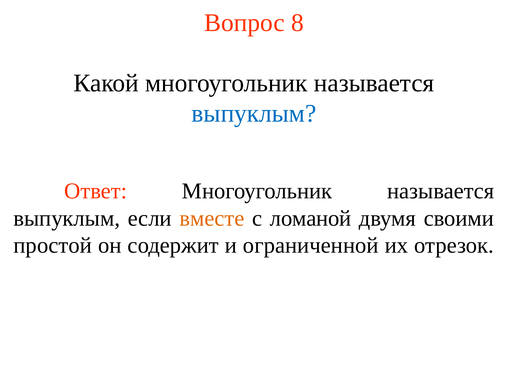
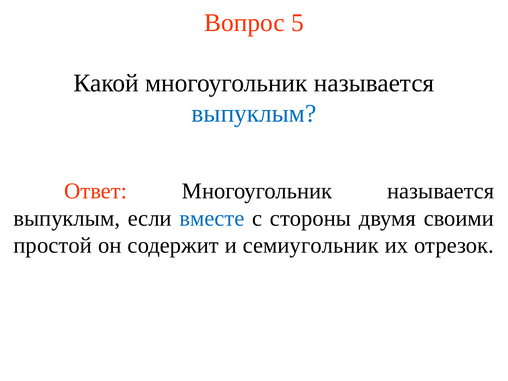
8: 8 -> 5
вместе colour: orange -> blue
ломаной: ломаной -> стороны
ограниченной: ограниченной -> семиугольник
